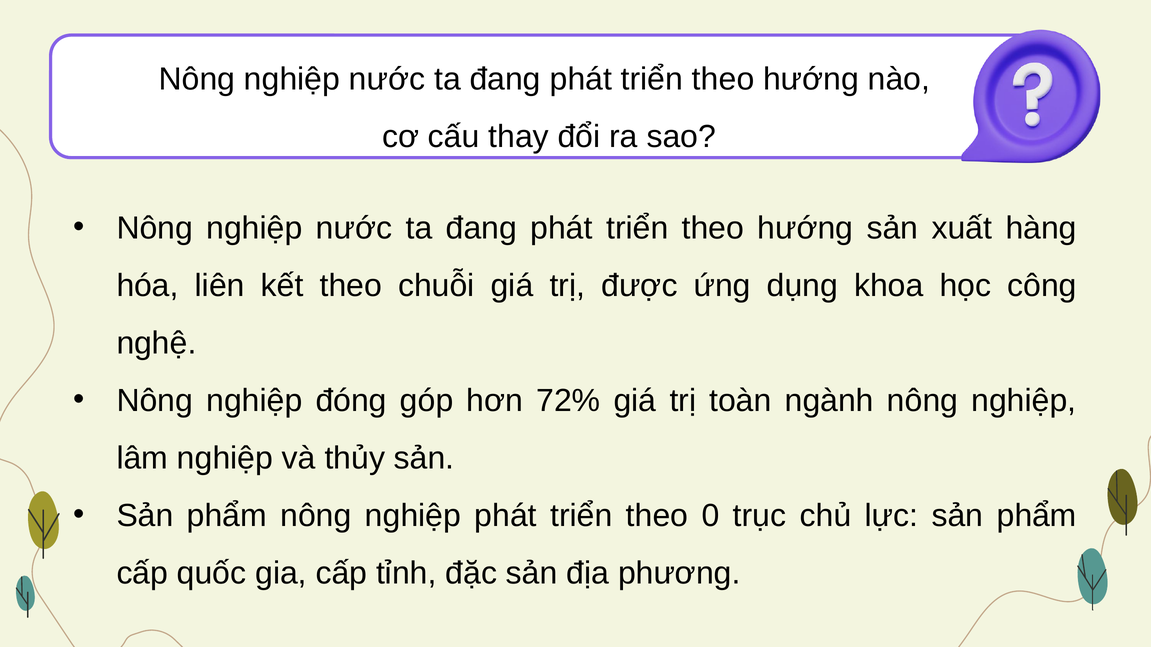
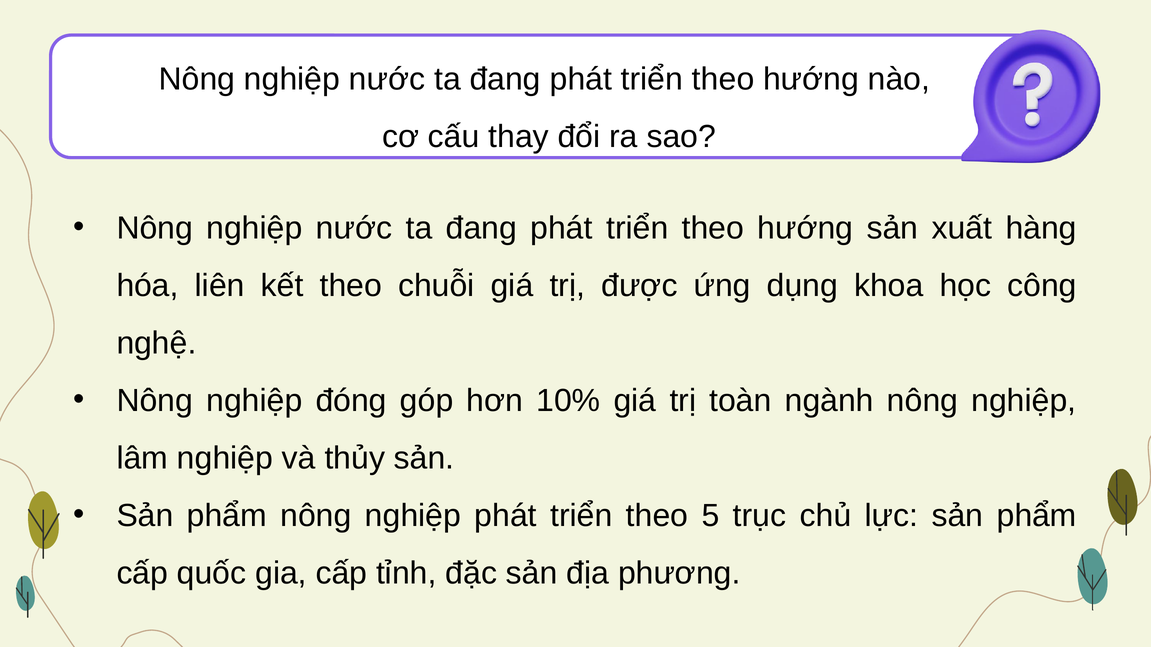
72%: 72% -> 10%
0: 0 -> 5
